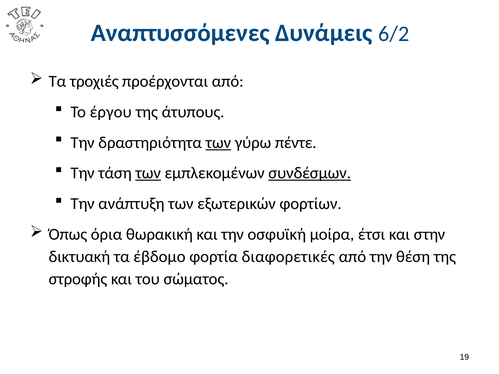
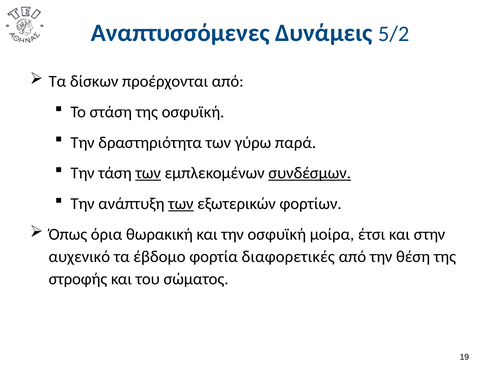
6/2: 6/2 -> 5/2
τροχιές: τροχιές -> δίσκων
έργου: έργου -> στάση
της άτυπους: άτυπους -> οσφυϊκή
των at (218, 143) underline: present -> none
πέντε: πέντε -> παρά
των at (181, 204) underline: none -> present
δικτυακή: δικτυακή -> αυχενικό
